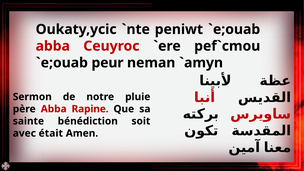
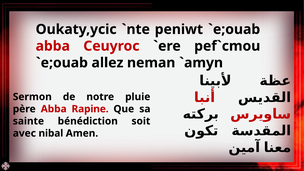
peur: peur -> allez
était: était -> nibal
